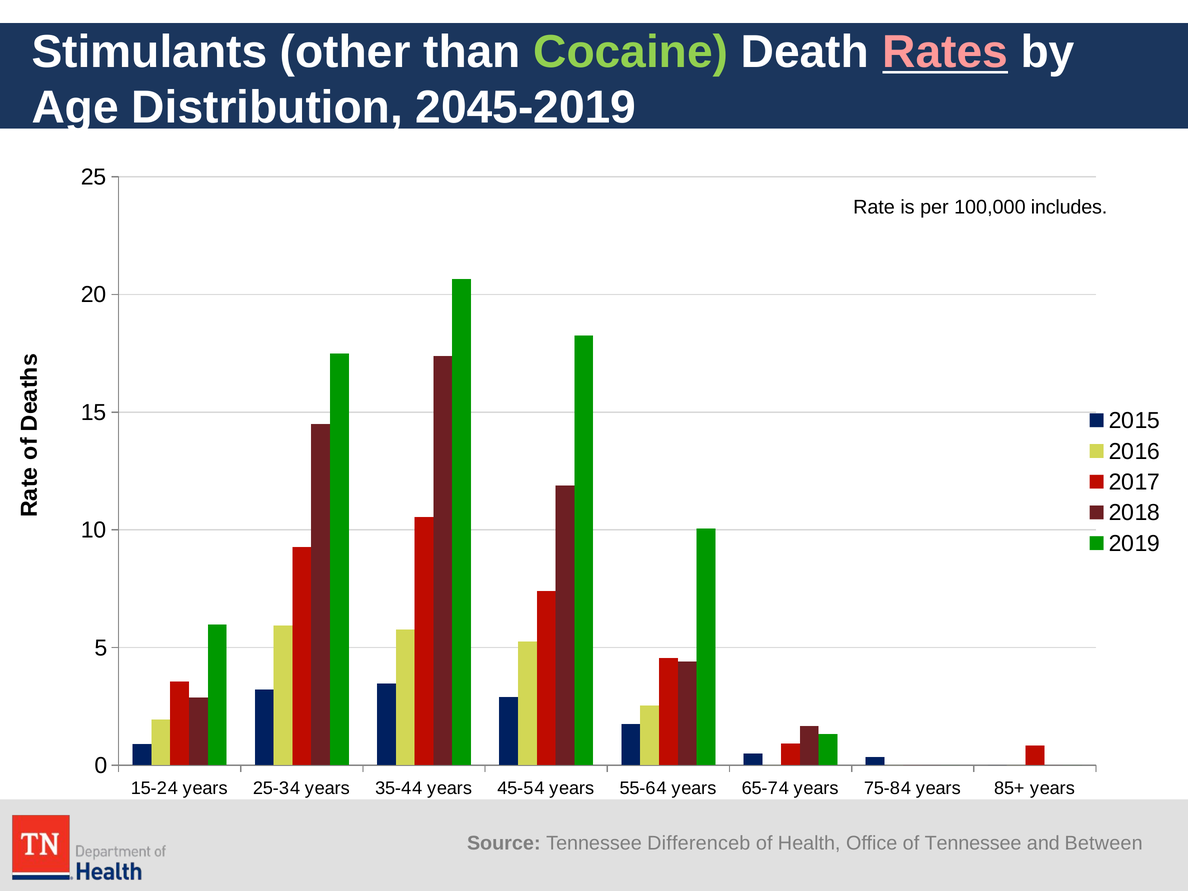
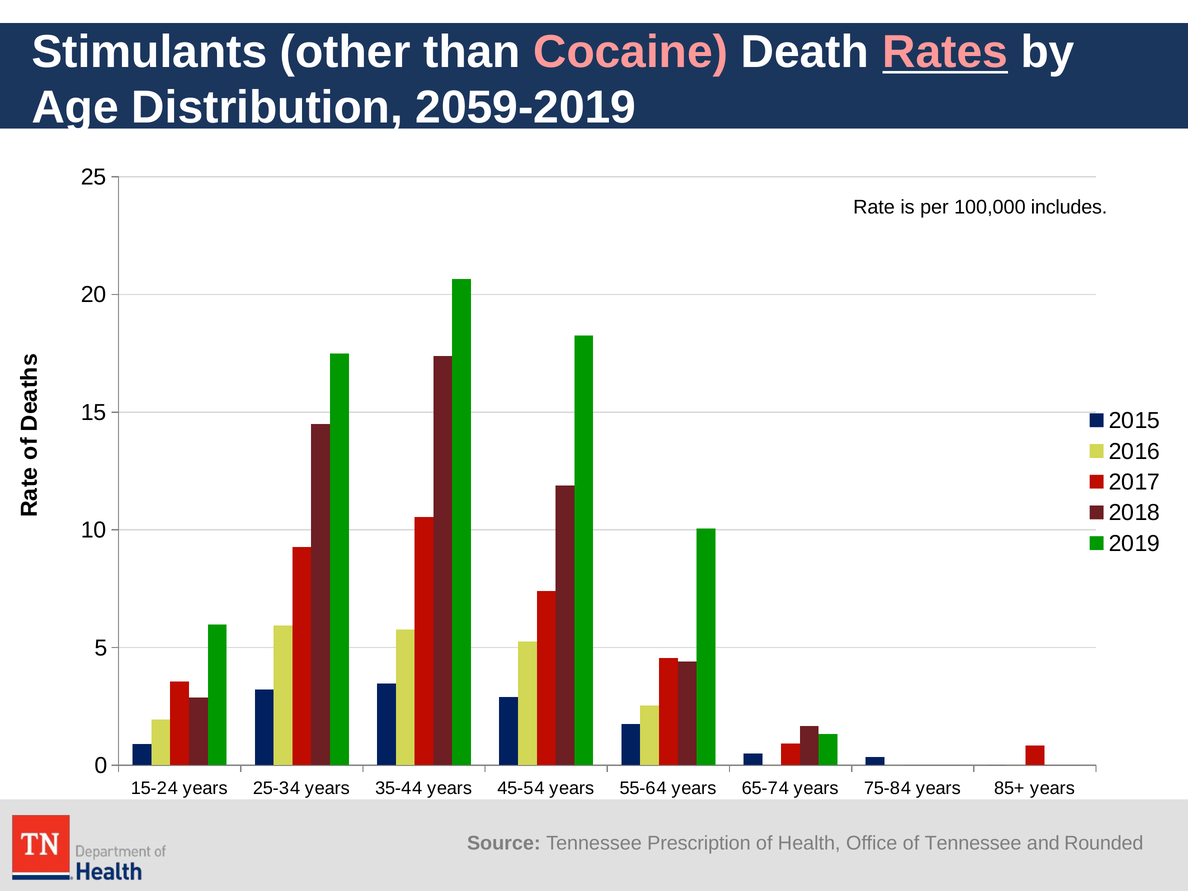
Cocaine colour: light green -> pink
2045-2019: 2045-2019 -> 2059-2019
Differenceb: Differenceb -> Prescription
Between: Between -> Rounded
